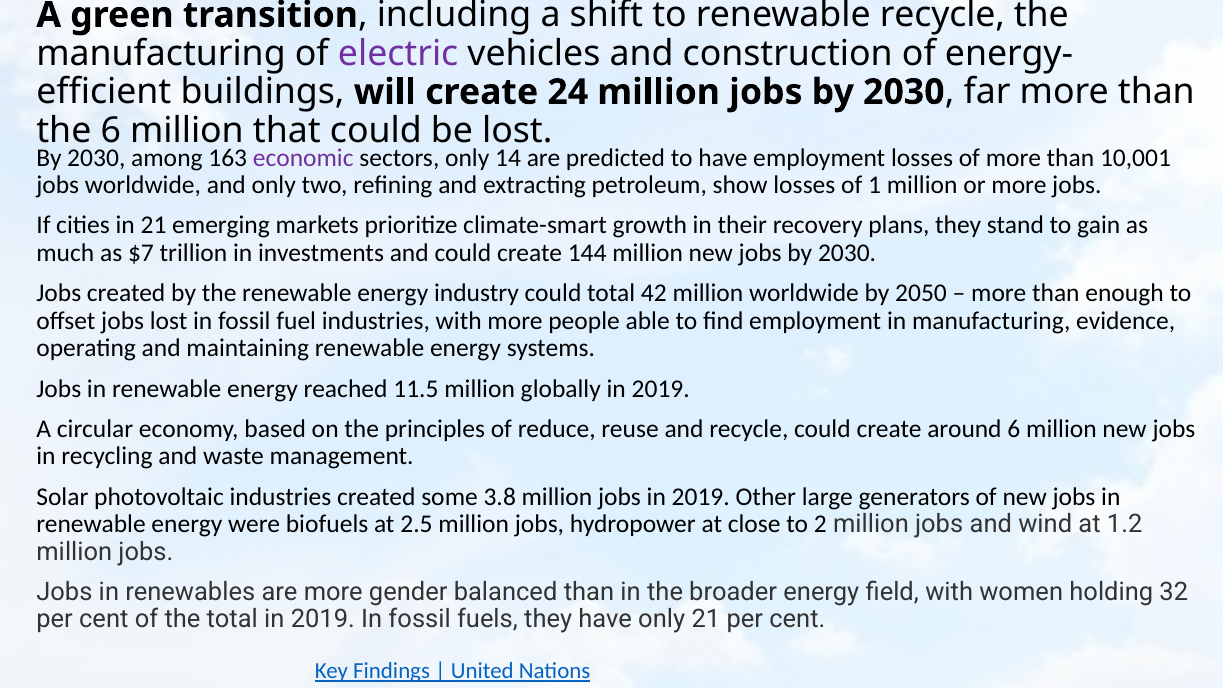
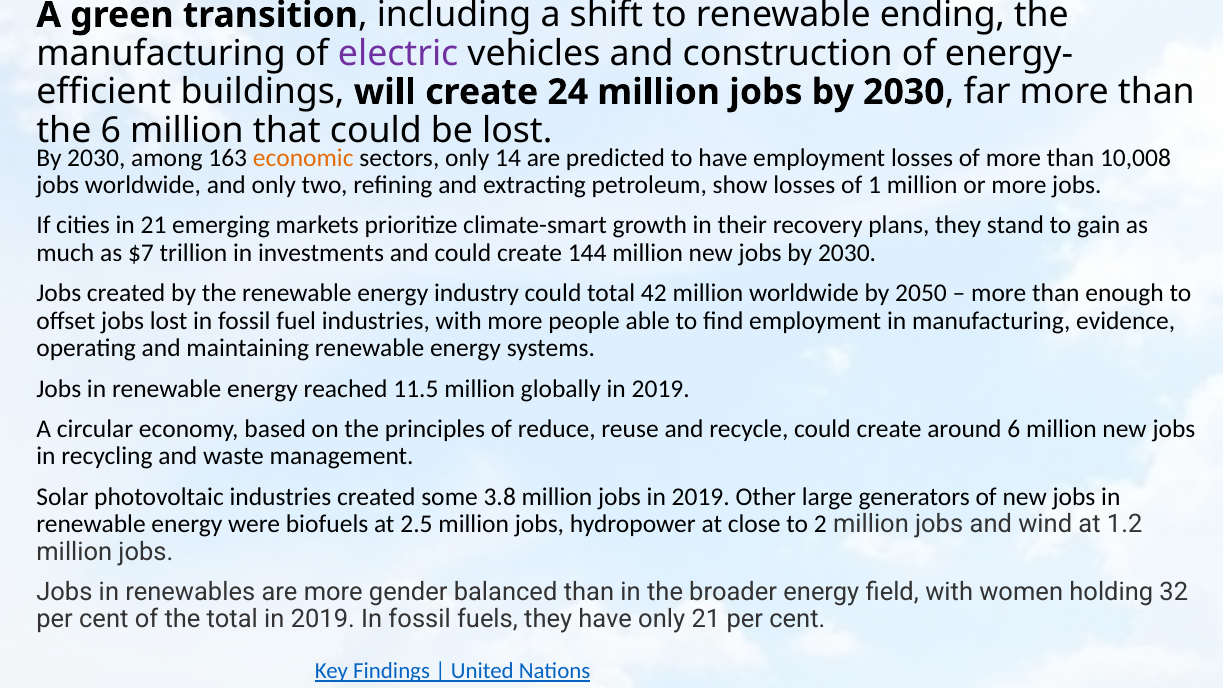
renewable recycle: recycle -> ending
economic colour: purple -> orange
10,001: 10,001 -> 10,008
